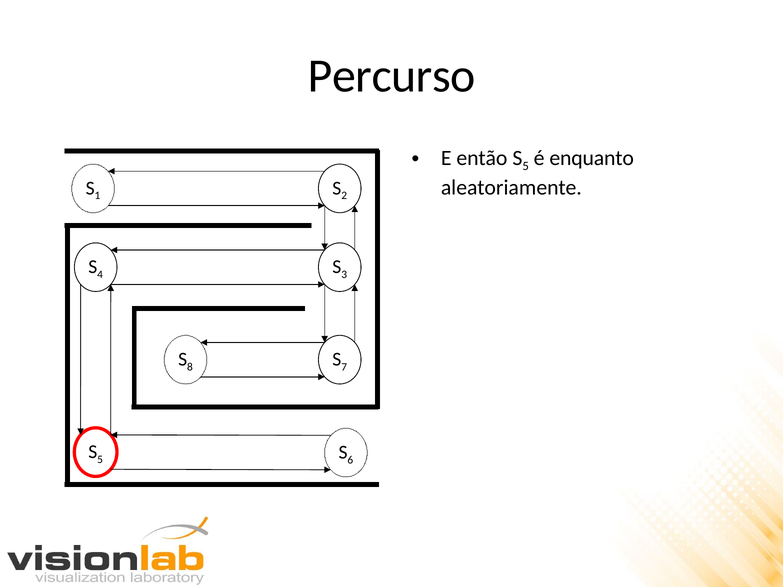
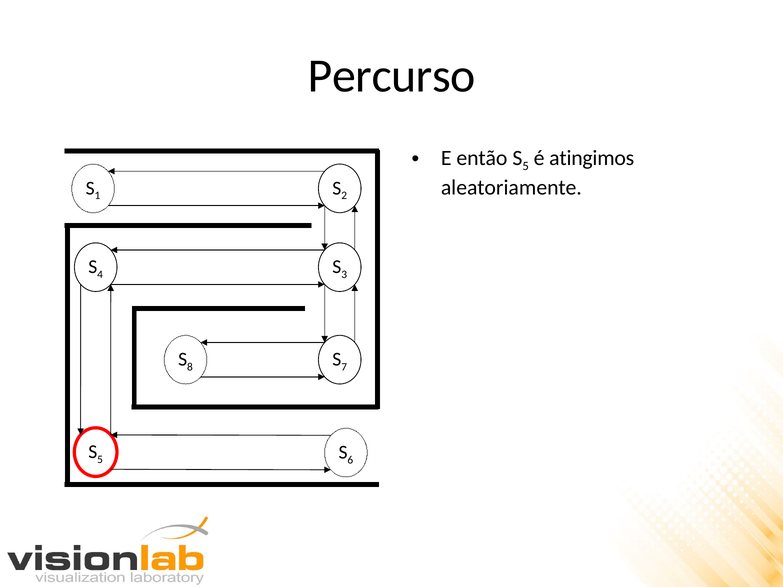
enquanto: enquanto -> atingimos
